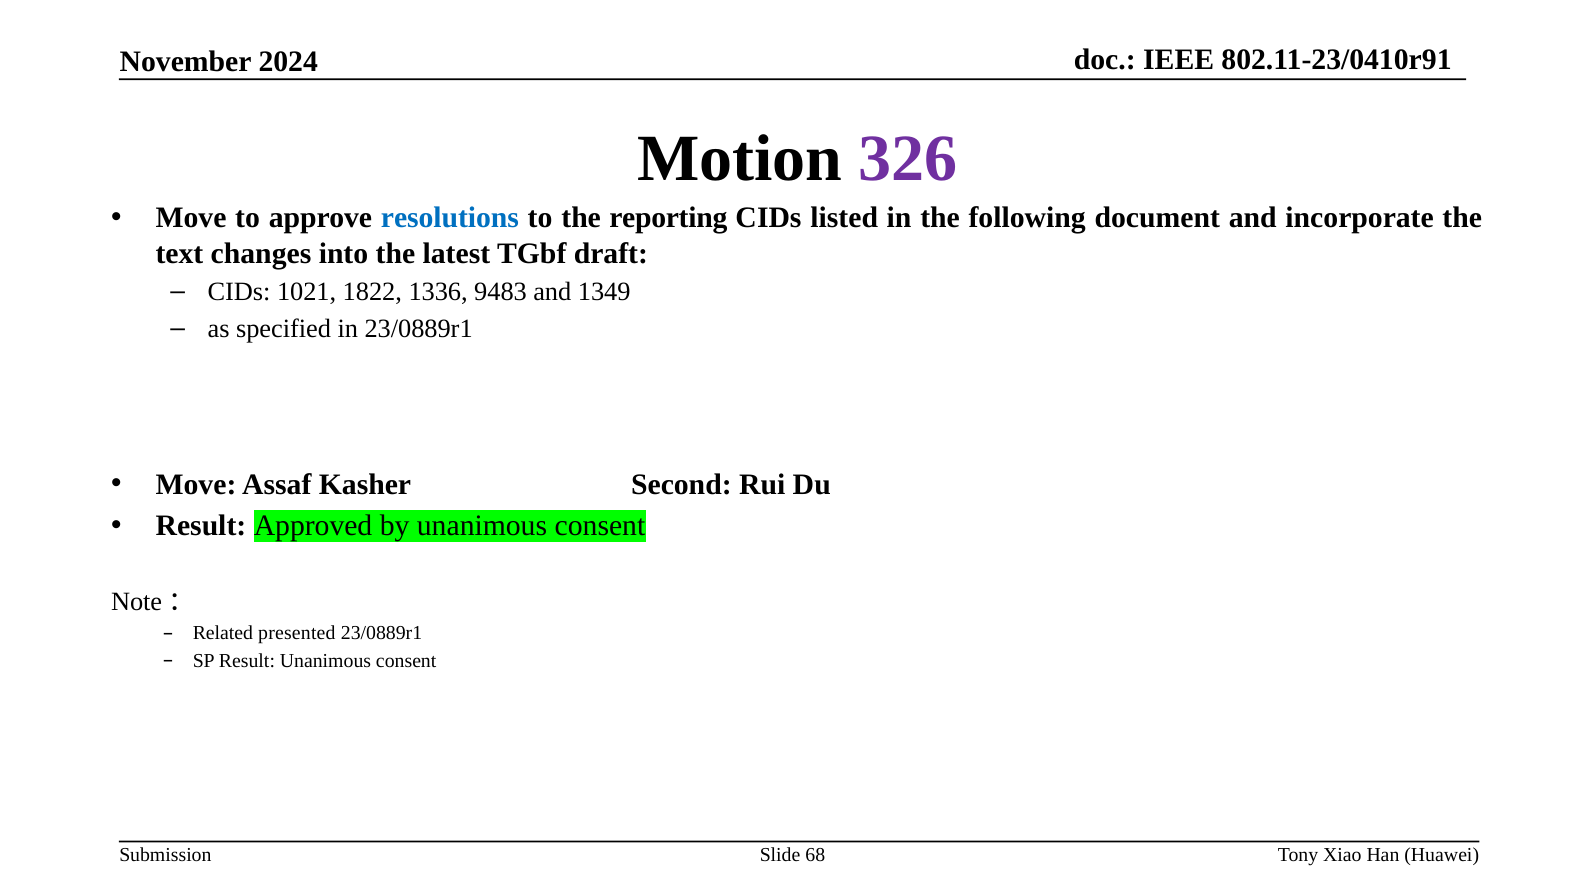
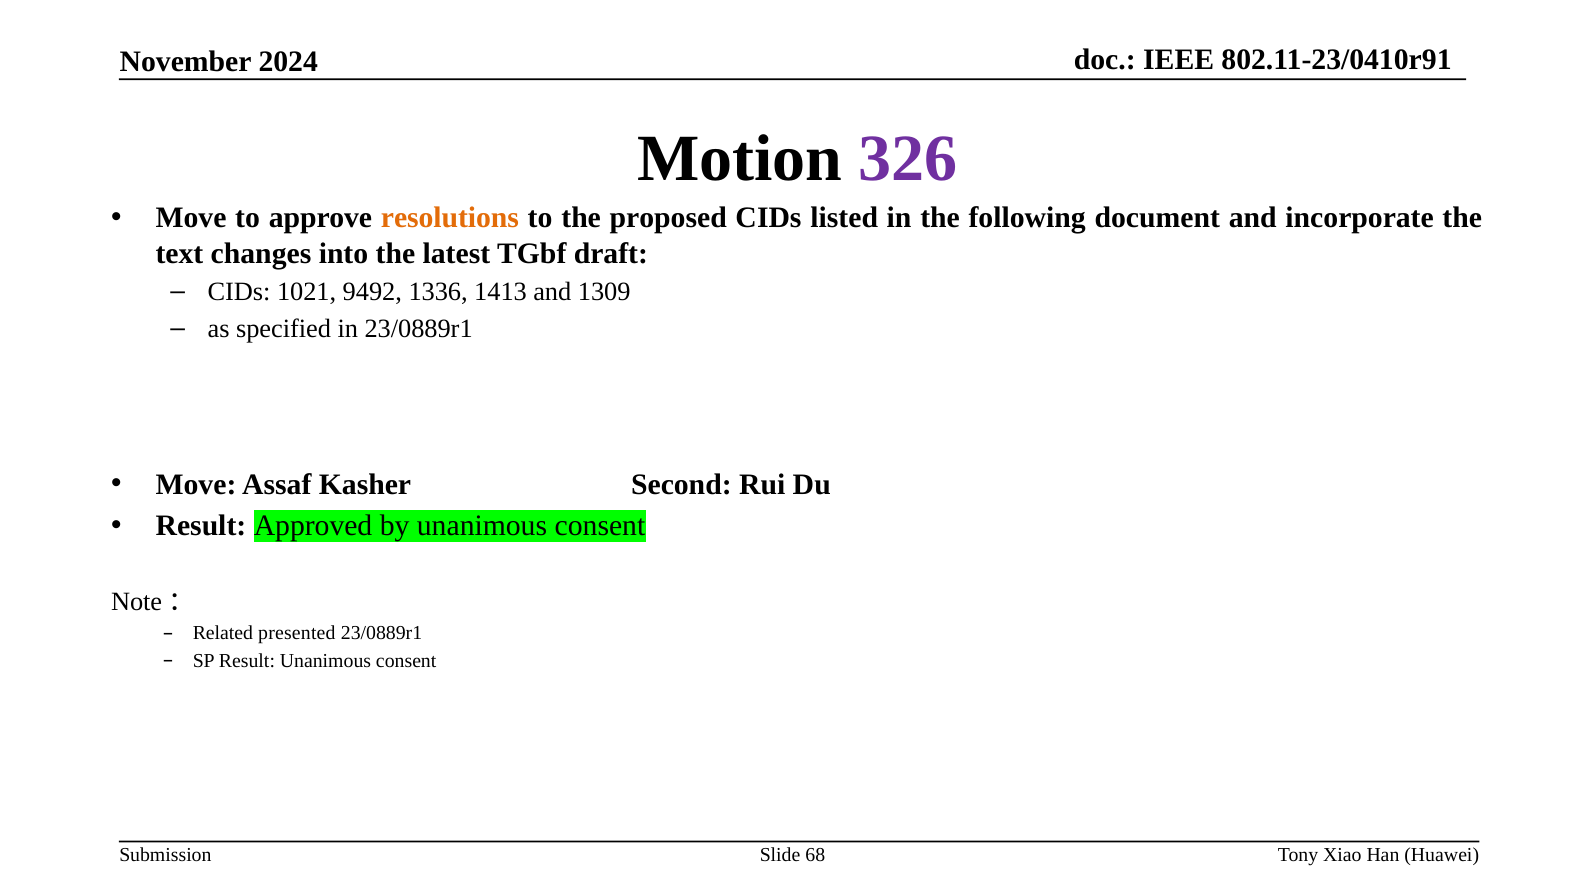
resolutions colour: blue -> orange
reporting: reporting -> proposed
1822: 1822 -> 9492
9483: 9483 -> 1413
1349: 1349 -> 1309
